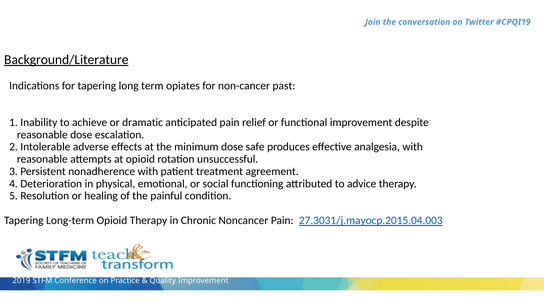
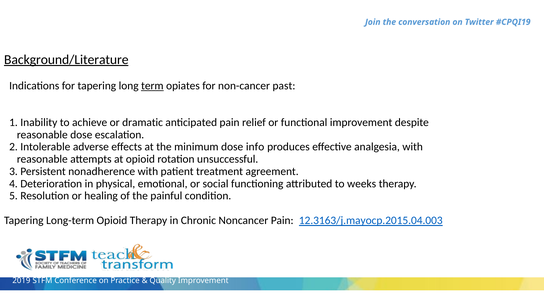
term underline: none -> present
safe: safe -> info
advice: advice -> weeks
27.3031/j.mayocp.2015.04.003: 27.3031/j.mayocp.2015.04.003 -> 12.3163/j.mayocp.2015.04.003
